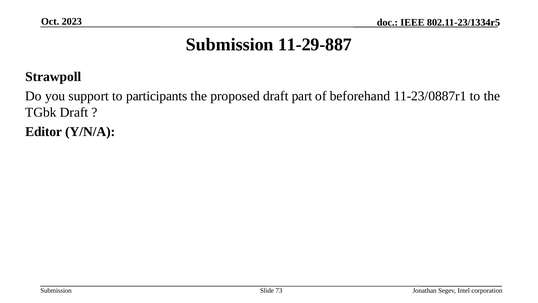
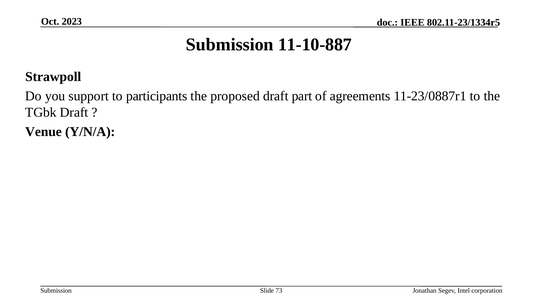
11-29-887: 11-29-887 -> 11-10-887
beforehand: beforehand -> agreements
Editor: Editor -> Venue
